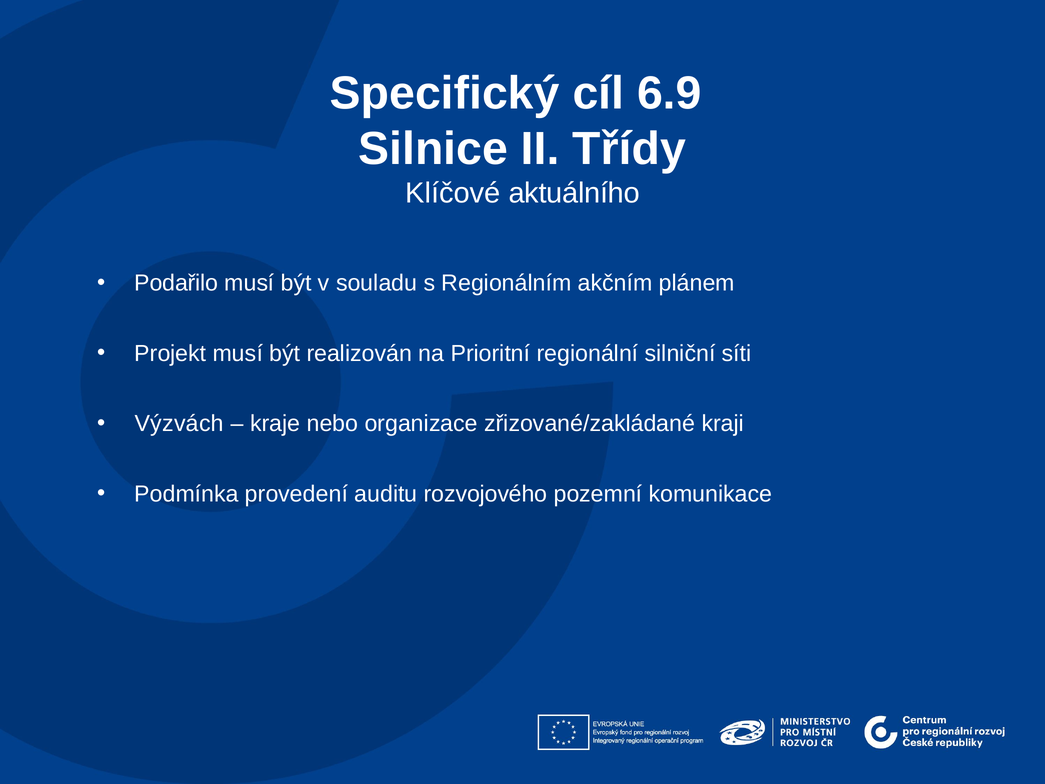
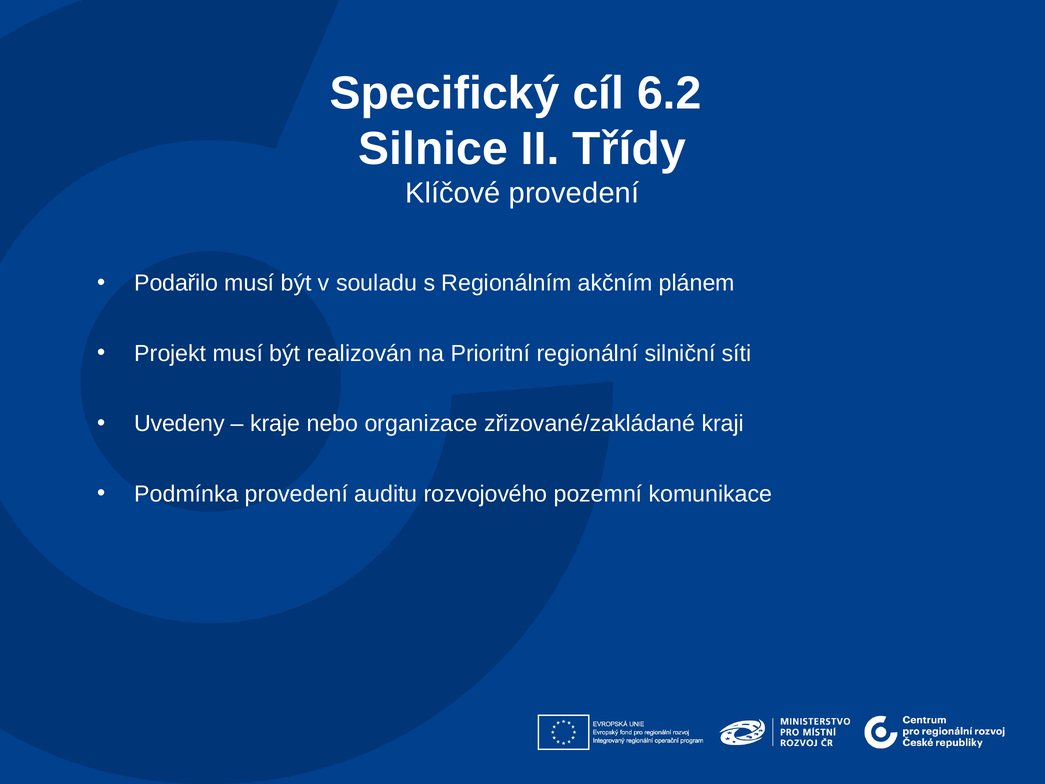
6.9: 6.9 -> 6.2
Klíčové aktuálního: aktuálního -> provedení
Výzvách: Výzvách -> Uvedeny
